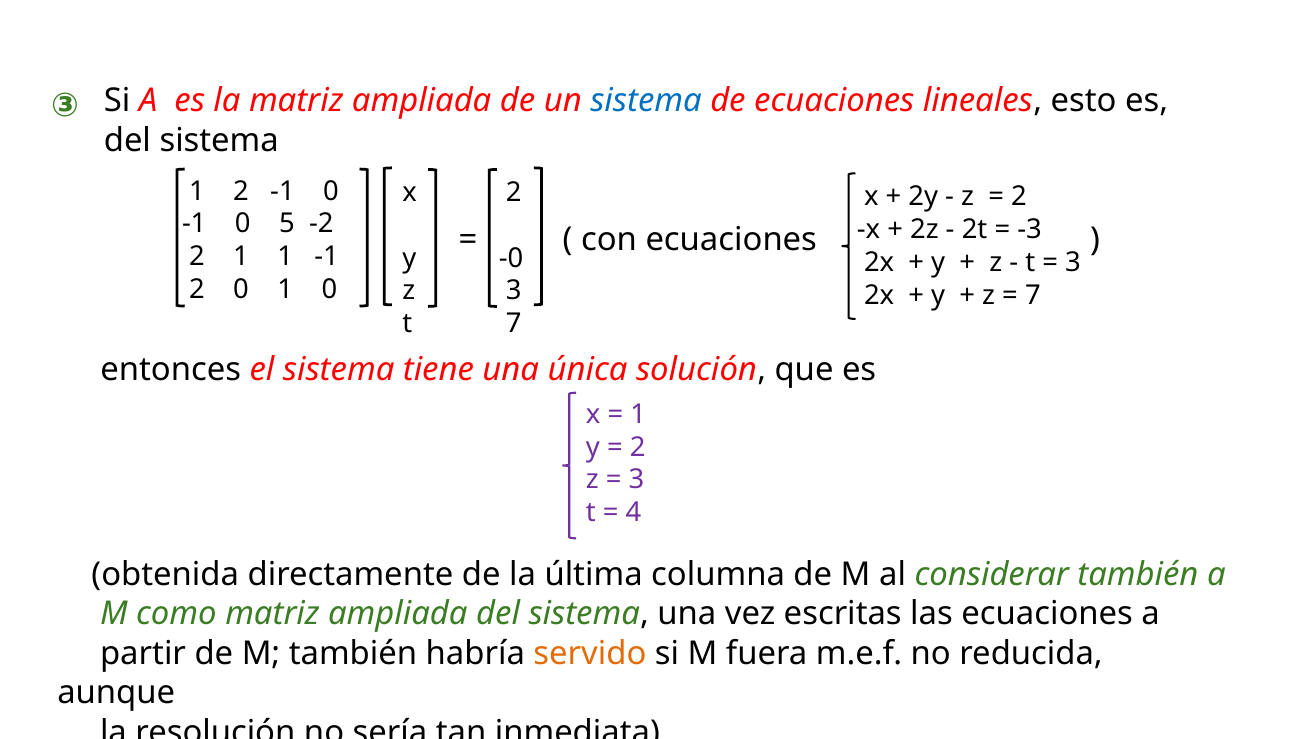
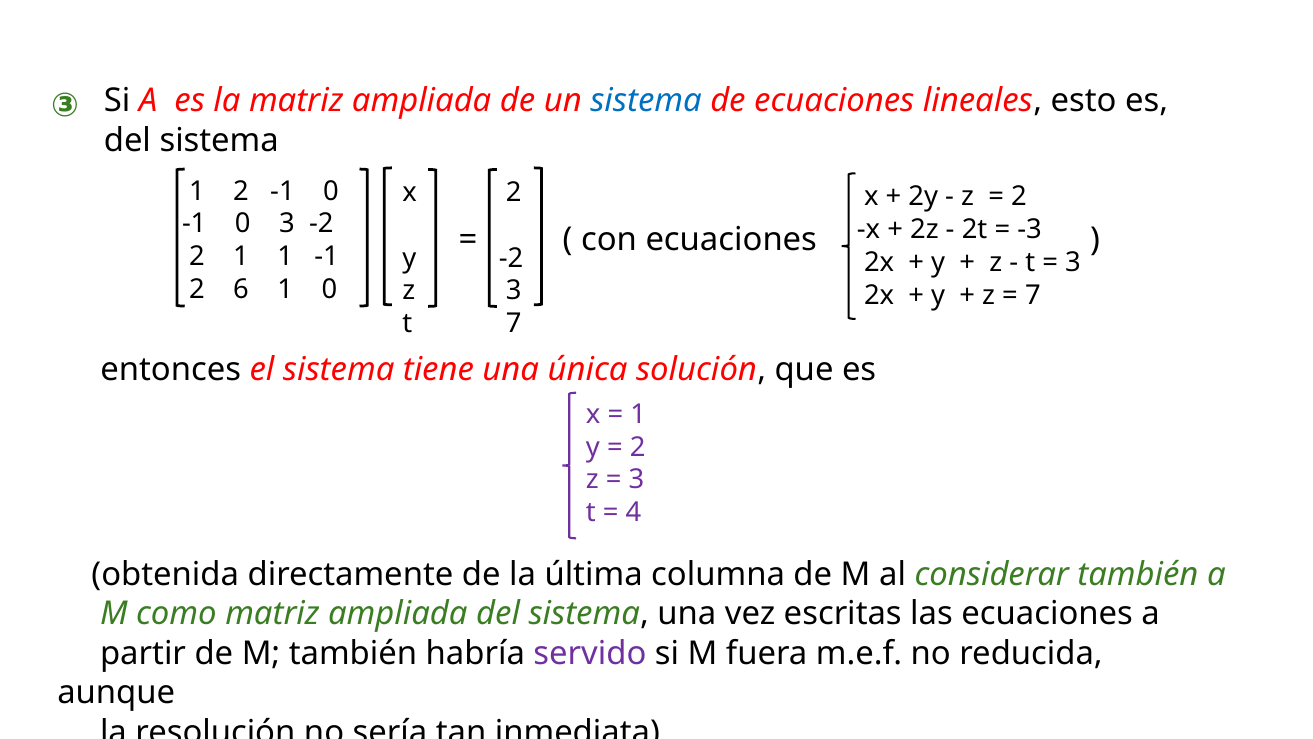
0 5: 5 -> 3
-0 at (511, 258): -0 -> -2
2 0: 0 -> 6
servido colour: orange -> purple
